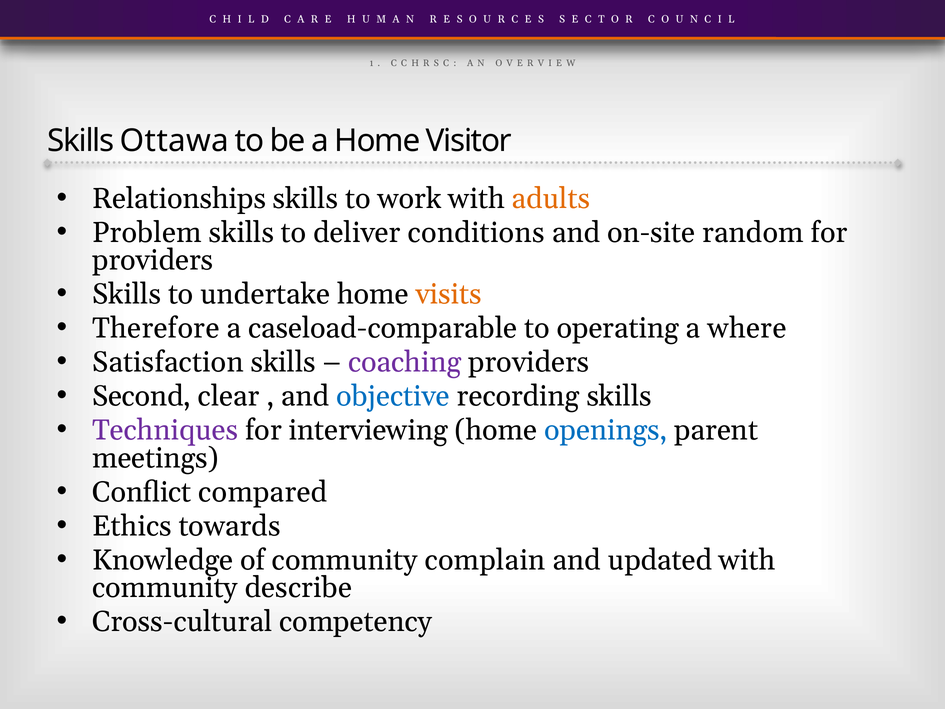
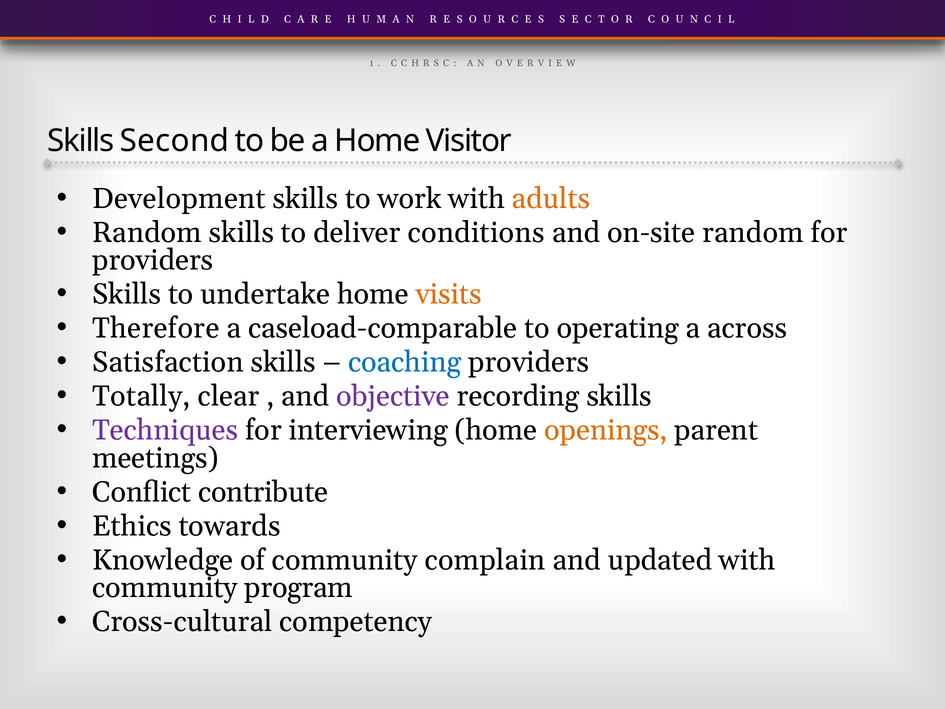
Ottawa: Ottawa -> Second
Relationships: Relationships -> Development
Problem at (147, 232): Problem -> Random
where: where -> across
coaching colour: purple -> blue
Second: Second -> Totally
objective colour: blue -> purple
openings colour: blue -> orange
compared: compared -> contribute
describe: describe -> program
